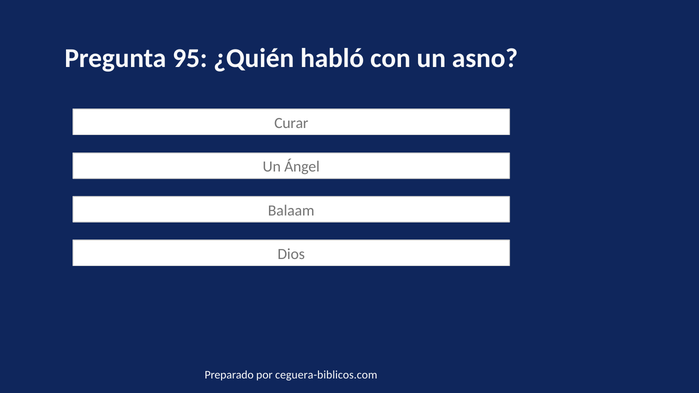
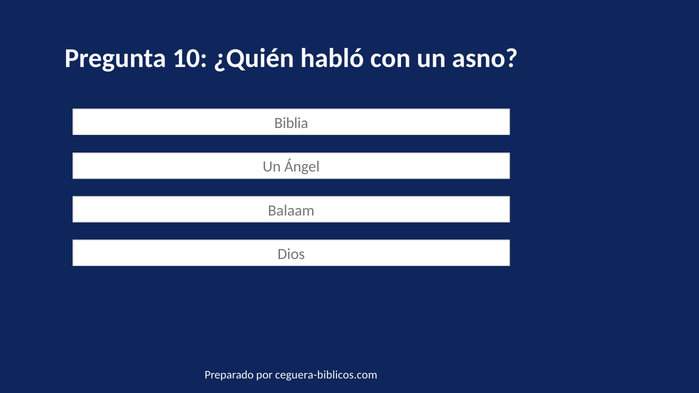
95: 95 -> 10
Curar: Curar -> Biblia
